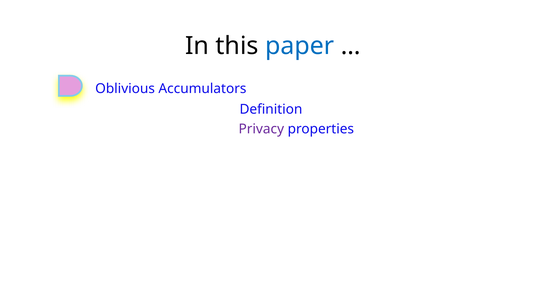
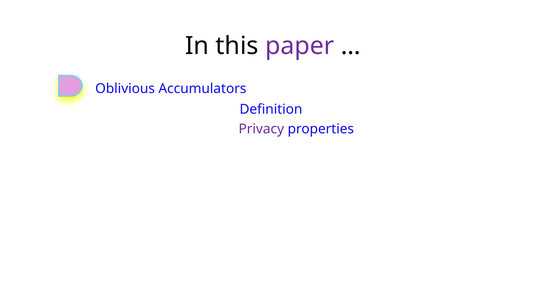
paper colour: blue -> purple
